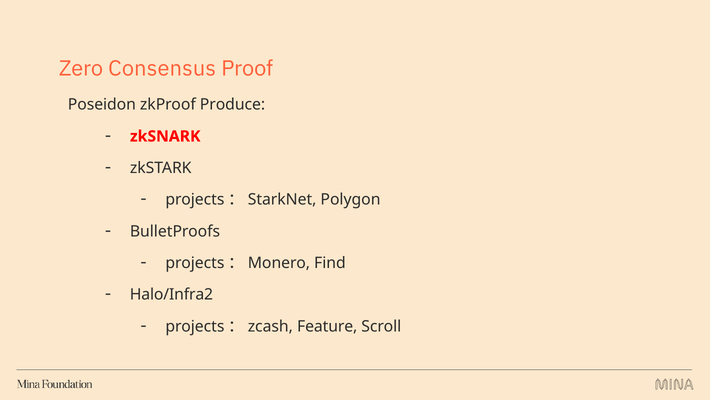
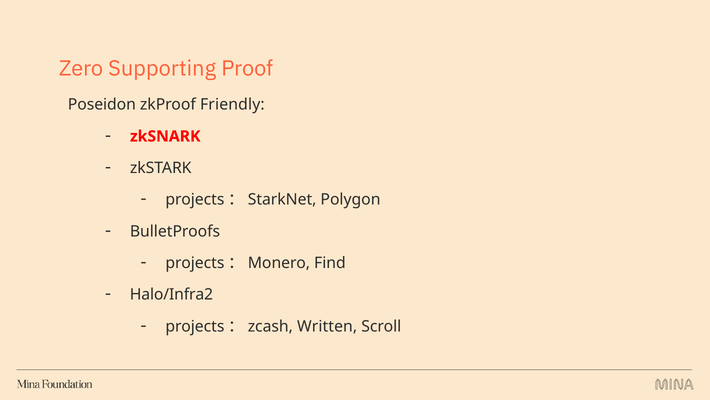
Consensus: Consensus -> Supporting
Produce: Produce -> Friendly
Feature: Feature -> Written
